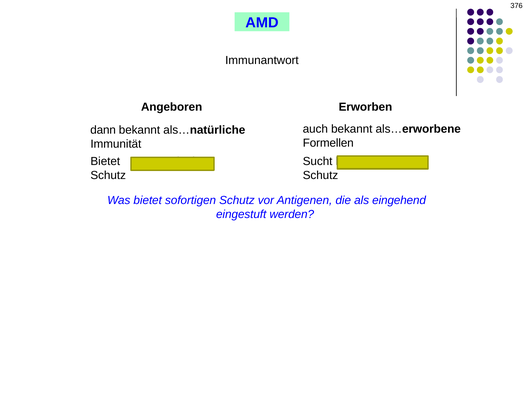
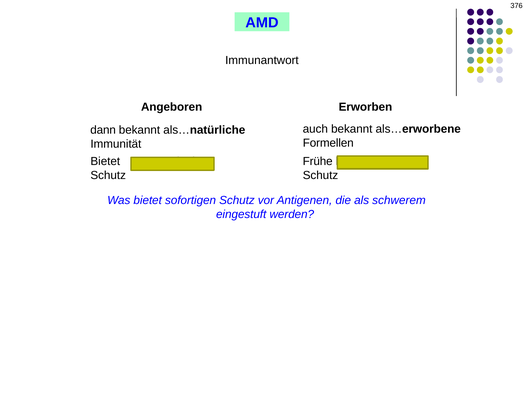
Sucht: Sucht -> Frühe
eingehend: eingehend -> schwerem
